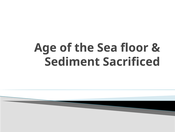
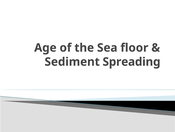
Sacrificed: Sacrificed -> Spreading
